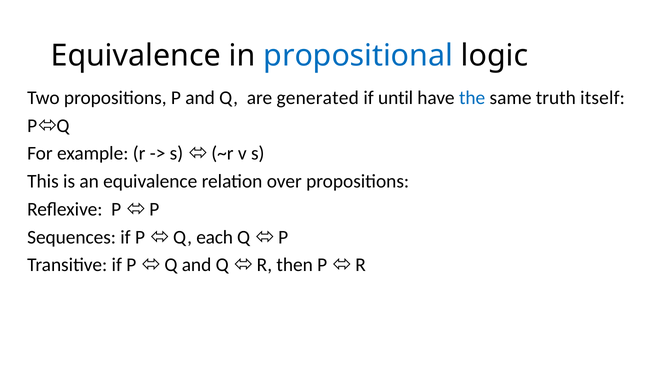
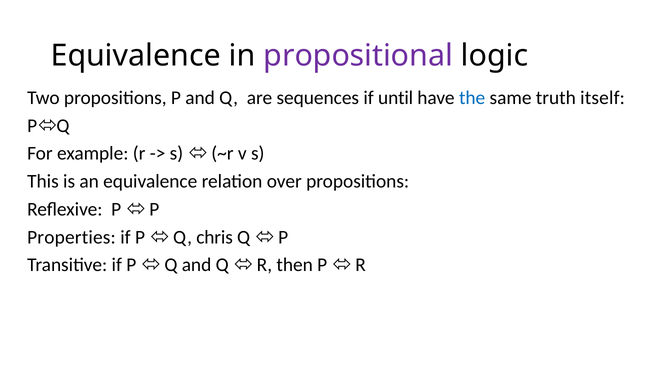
propositional colour: blue -> purple
generated: generated -> sequences
Sequences: Sequences -> Properties
each: each -> chris
